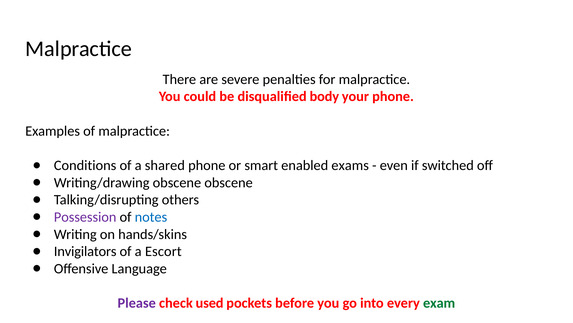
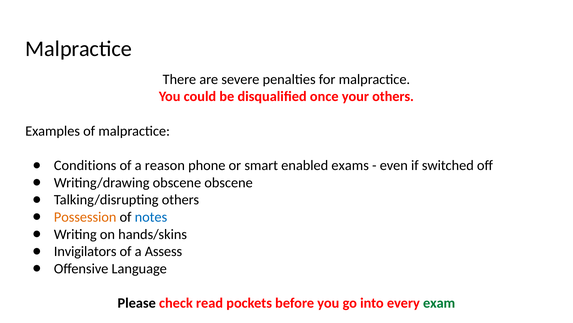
body: body -> once
your phone: phone -> others
shared: shared -> reason
Possession colour: purple -> orange
Escort: Escort -> Assess
Please colour: purple -> black
used: used -> read
